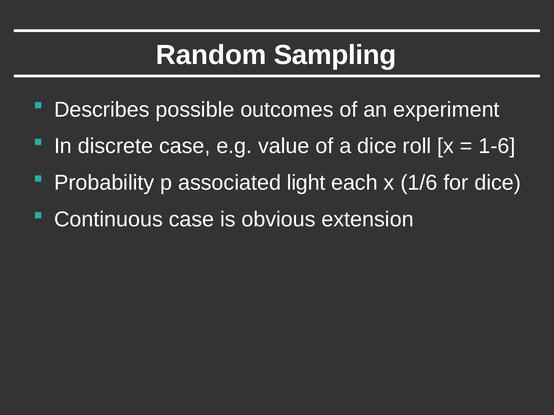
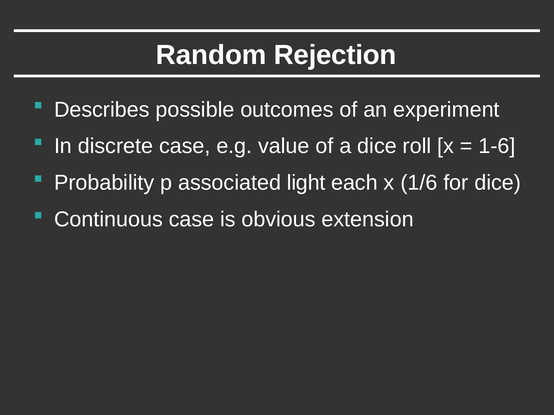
Sampling: Sampling -> Rejection
